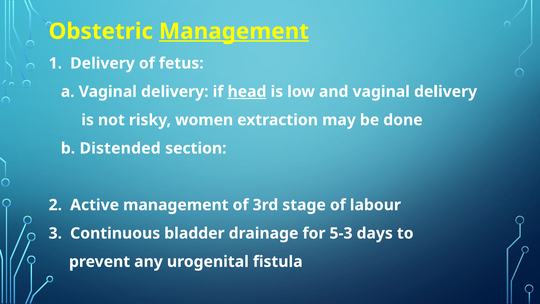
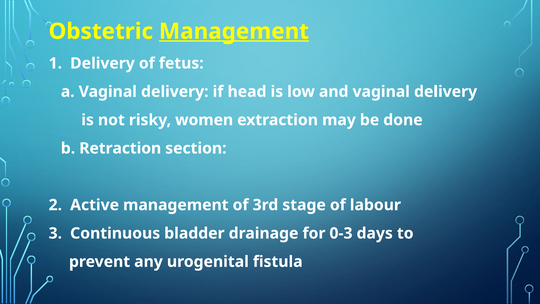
head underline: present -> none
Distended: Distended -> Retraction
5-3: 5-3 -> 0-3
